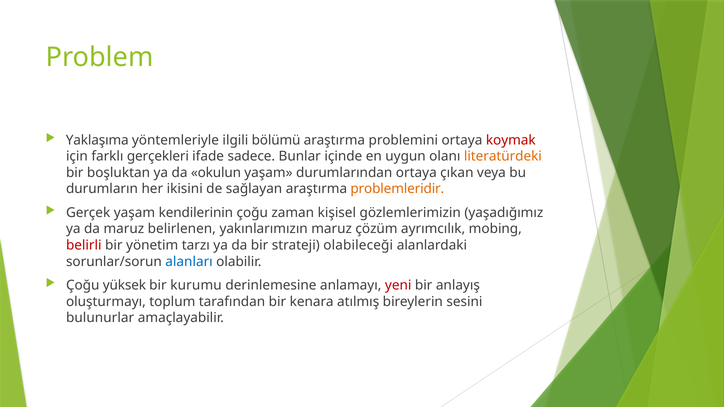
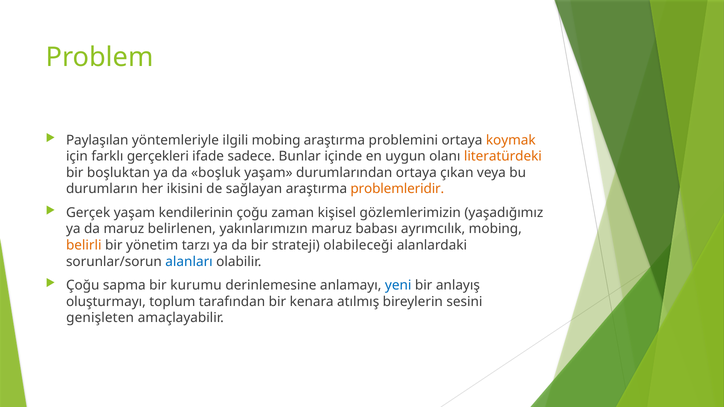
Yaklaşıma: Yaklaşıma -> Paylaşılan
ilgili bölümü: bölümü -> mobing
koymak colour: red -> orange
okulun: okulun -> boşluk
çözüm: çözüm -> babası
belirli colour: red -> orange
yüksek: yüksek -> sapma
yeni colour: red -> blue
bulunurlar: bulunurlar -> genişleten
